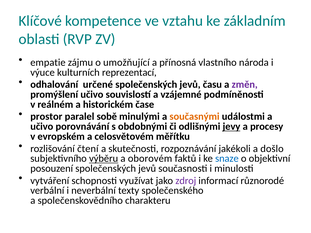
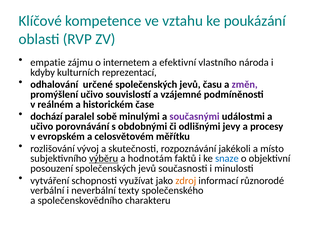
základním: základním -> poukázání
umožňující: umožňující -> internetem
přínosná: přínosná -> efektivní
výuce: výuce -> kdyby
prostor: prostor -> dochází
současnými colour: orange -> purple
jevy underline: present -> none
čtení: čtení -> vývoj
došlo: došlo -> místo
oborovém: oborovém -> hodnotám
zdroj colour: purple -> orange
